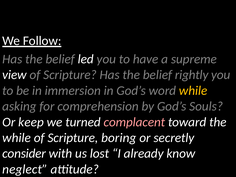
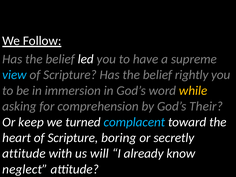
view colour: white -> light blue
Souls: Souls -> Their
complacent colour: pink -> light blue
while at (17, 138): while -> heart
consider at (24, 153): consider -> attitude
lost: lost -> will
